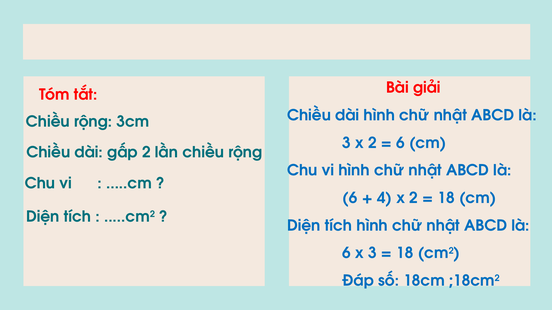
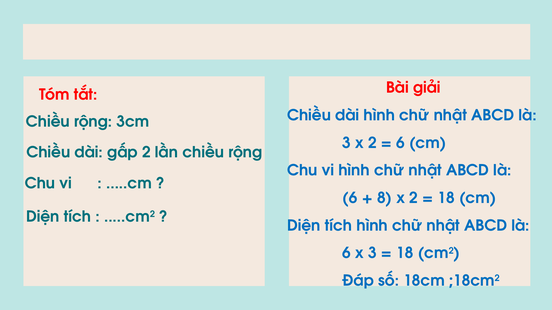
4: 4 -> 8
